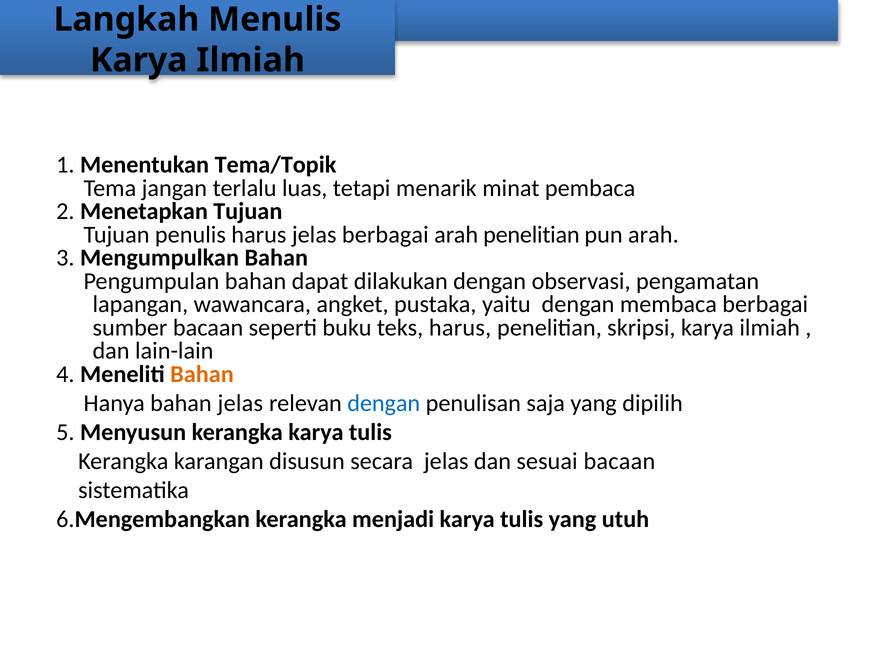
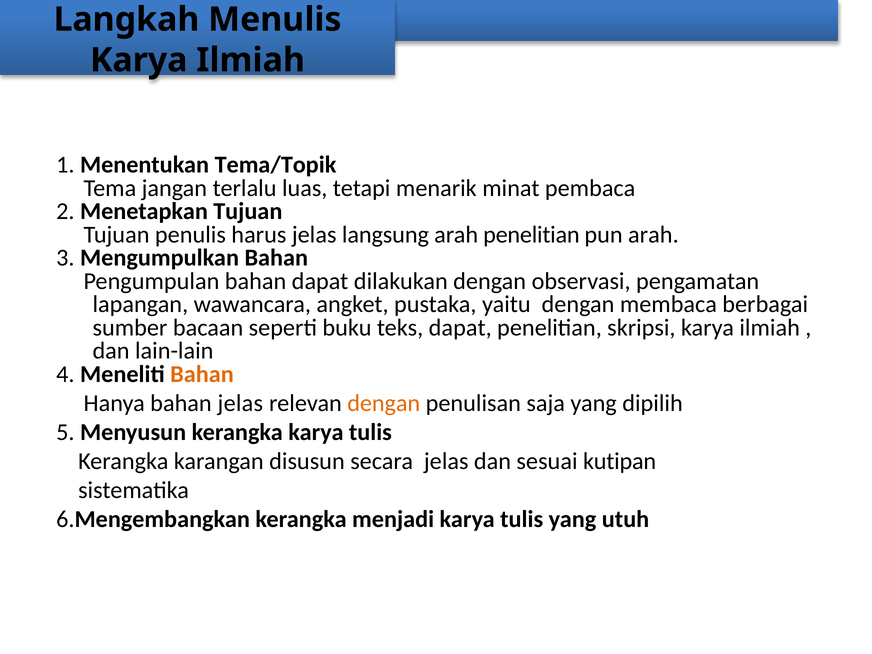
jelas berbagai: berbagai -> langsung
teks harus: harus -> dapat
dengan at (384, 403) colour: blue -> orange
sesuai bacaan: bacaan -> kutipan
